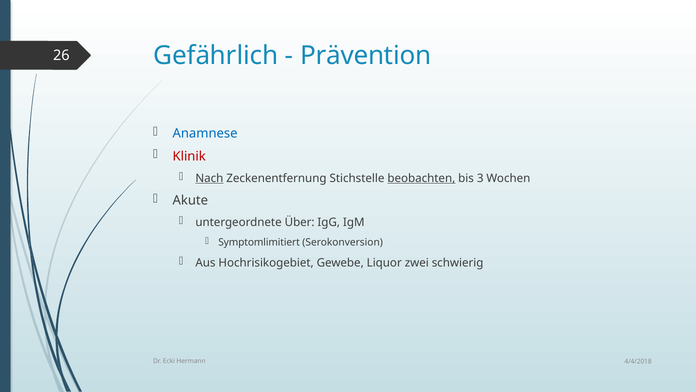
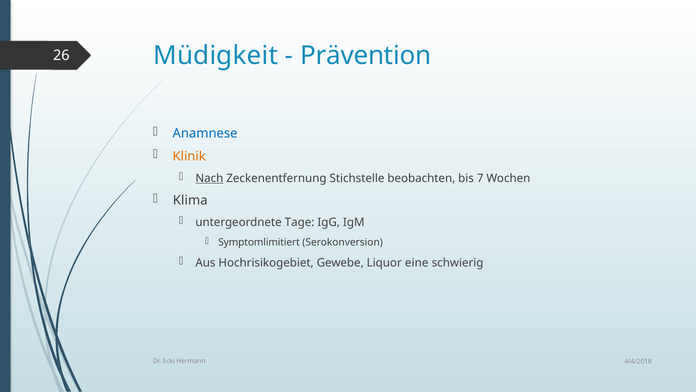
Gefährlich: Gefährlich -> Müdigkeit
Klinik colour: red -> orange
beobachten underline: present -> none
3: 3 -> 7
Akute: Akute -> Klima
Über: Über -> Tage
zwei: zwei -> eine
